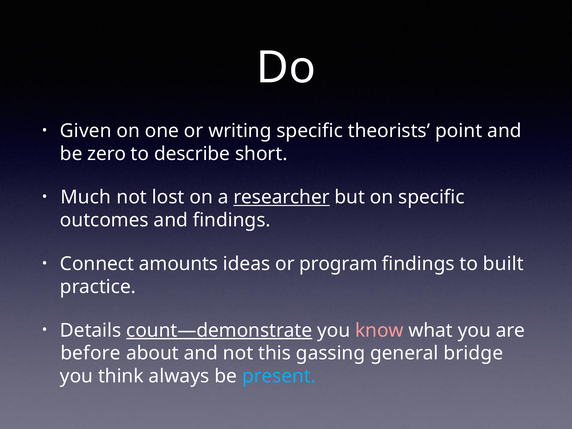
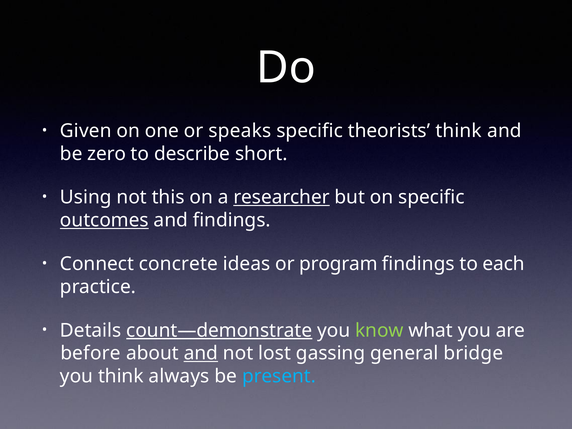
writing: writing -> speaks
theorists point: point -> think
Much: Much -> Using
lost: lost -> this
outcomes underline: none -> present
amounts: amounts -> concrete
built: built -> each
know colour: pink -> light green
and at (201, 353) underline: none -> present
this: this -> lost
